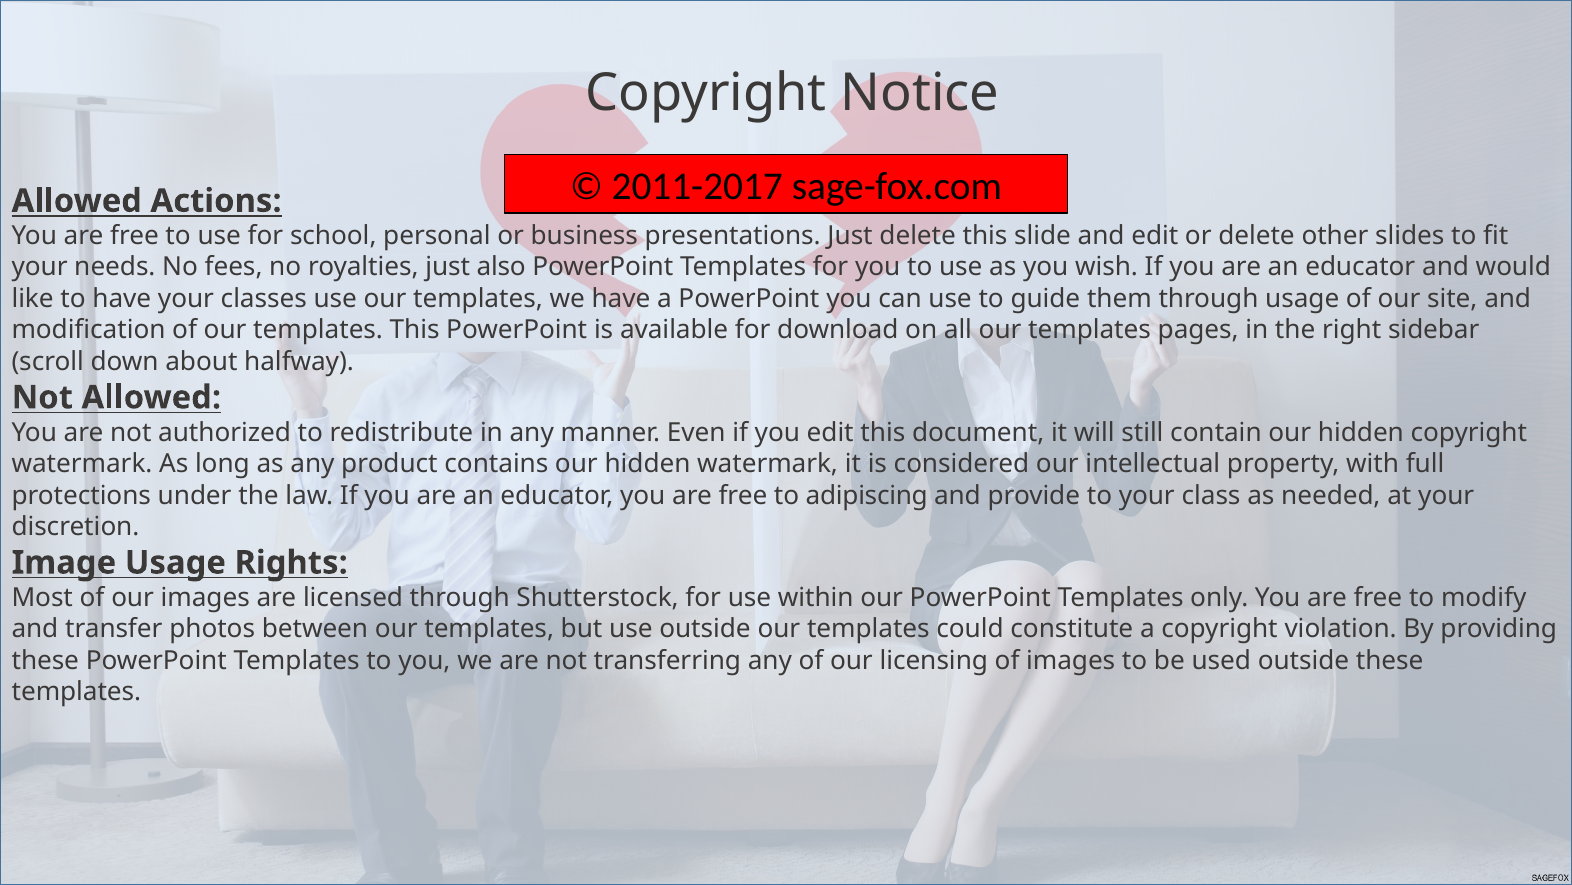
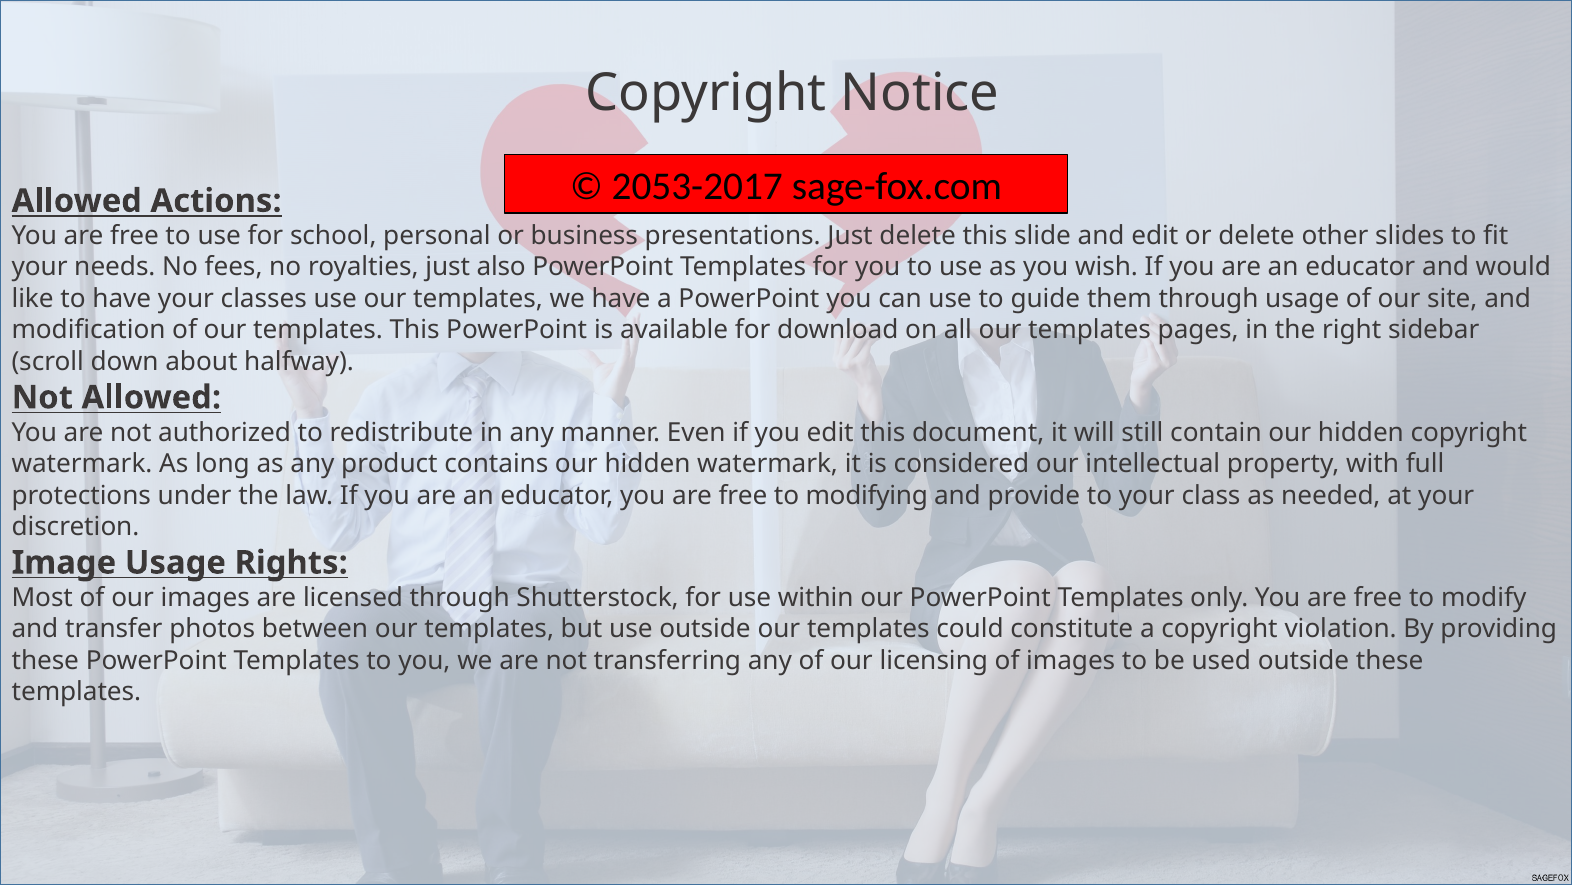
2011-2017: 2011-2017 -> 2053-2017
adipiscing: adipiscing -> modifying
